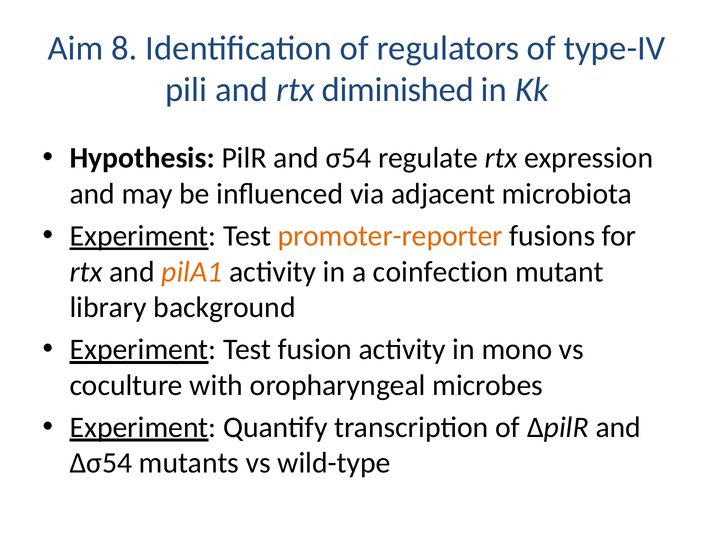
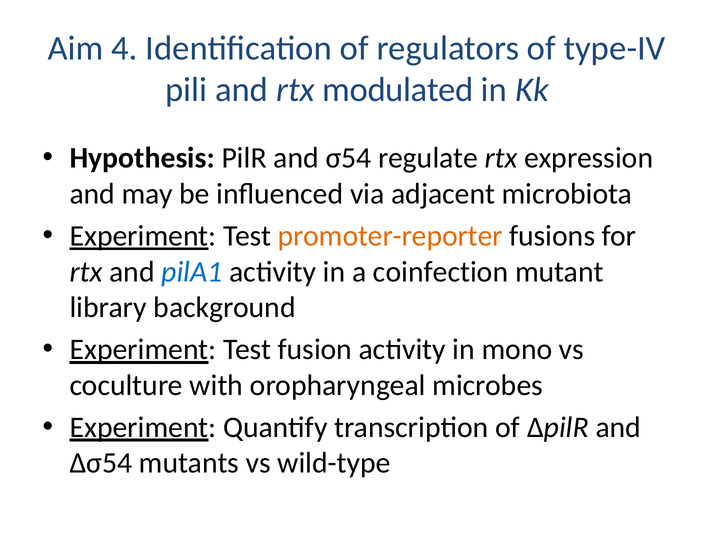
8: 8 -> 4
diminished: diminished -> modulated
pilA1 colour: orange -> blue
